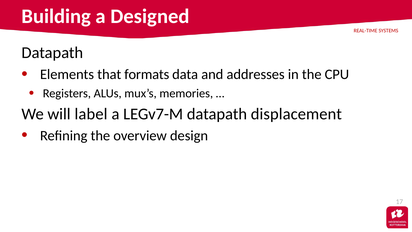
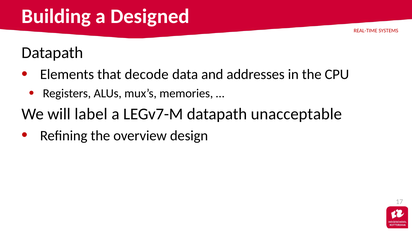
formats: formats -> decode
displacement: displacement -> unacceptable
